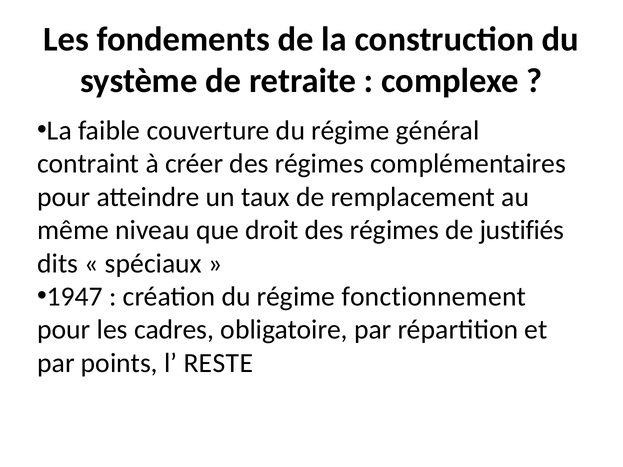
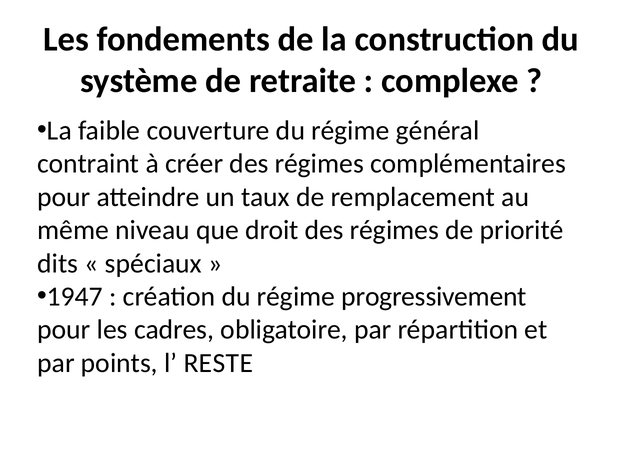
justifiés: justifiés -> priorité
fonctionnement: fonctionnement -> progressivement
